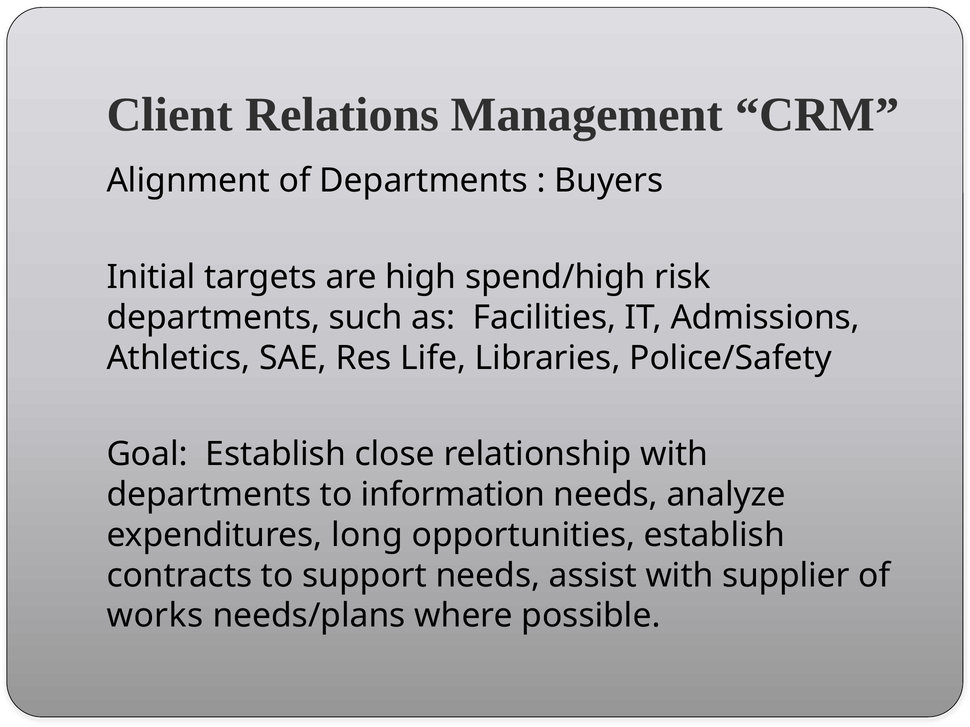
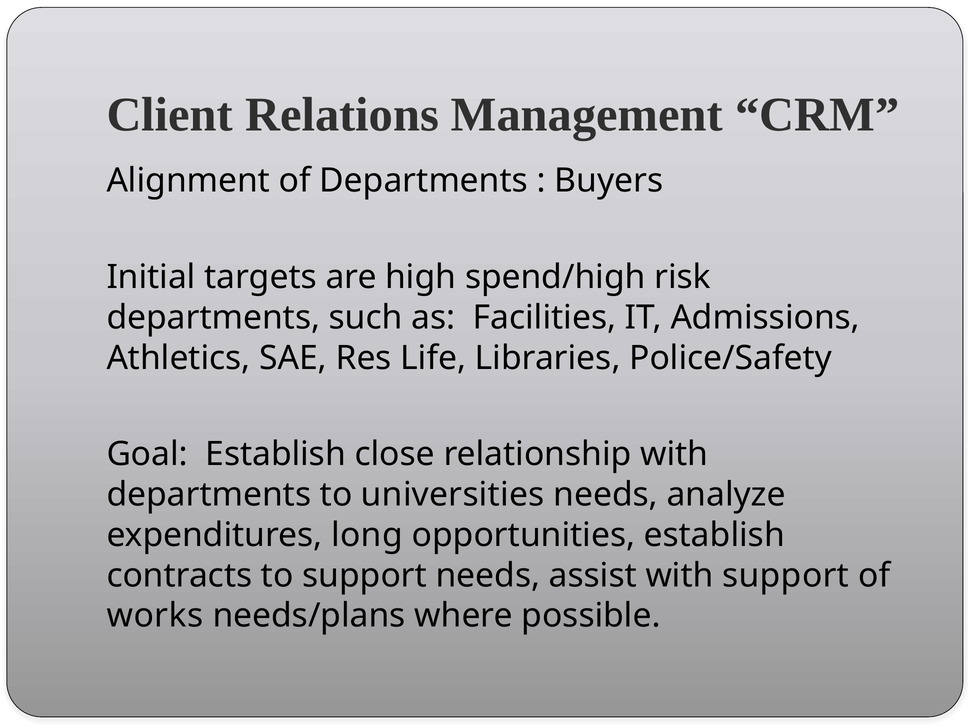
information: information -> universities
with supplier: supplier -> support
